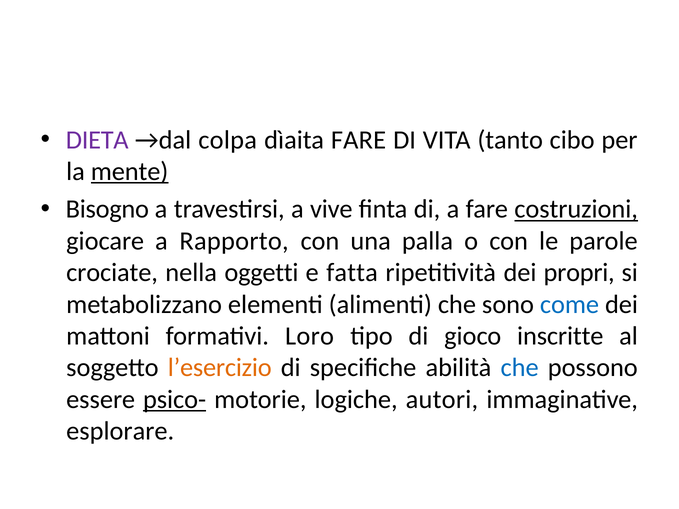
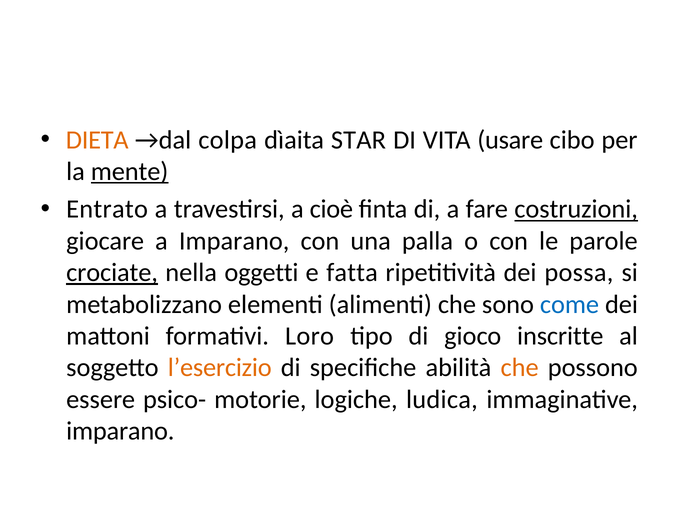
DIETA colour: purple -> orange
dìaita FARE: FARE -> STAR
tanto: tanto -> usare
Bisogno: Bisogno -> Entrato
vive: vive -> cioè
a Rapporto: Rapporto -> Imparano
crociate underline: none -> present
propri: propri -> possa
che at (520, 368) colour: blue -> orange
psico- underline: present -> none
autori: autori -> ludica
esplorare at (120, 431): esplorare -> imparano
